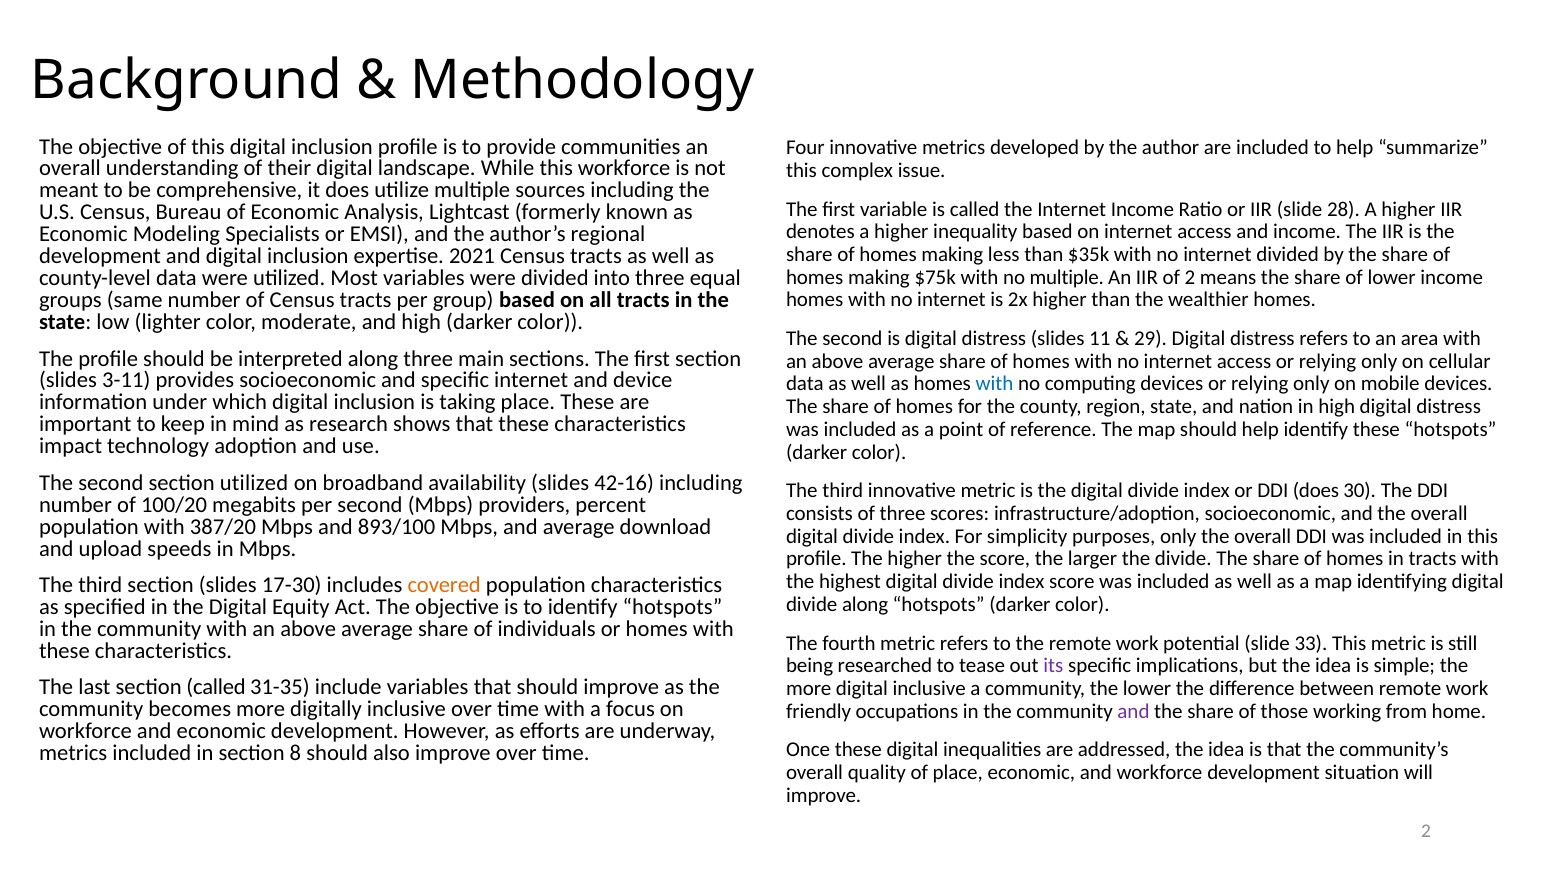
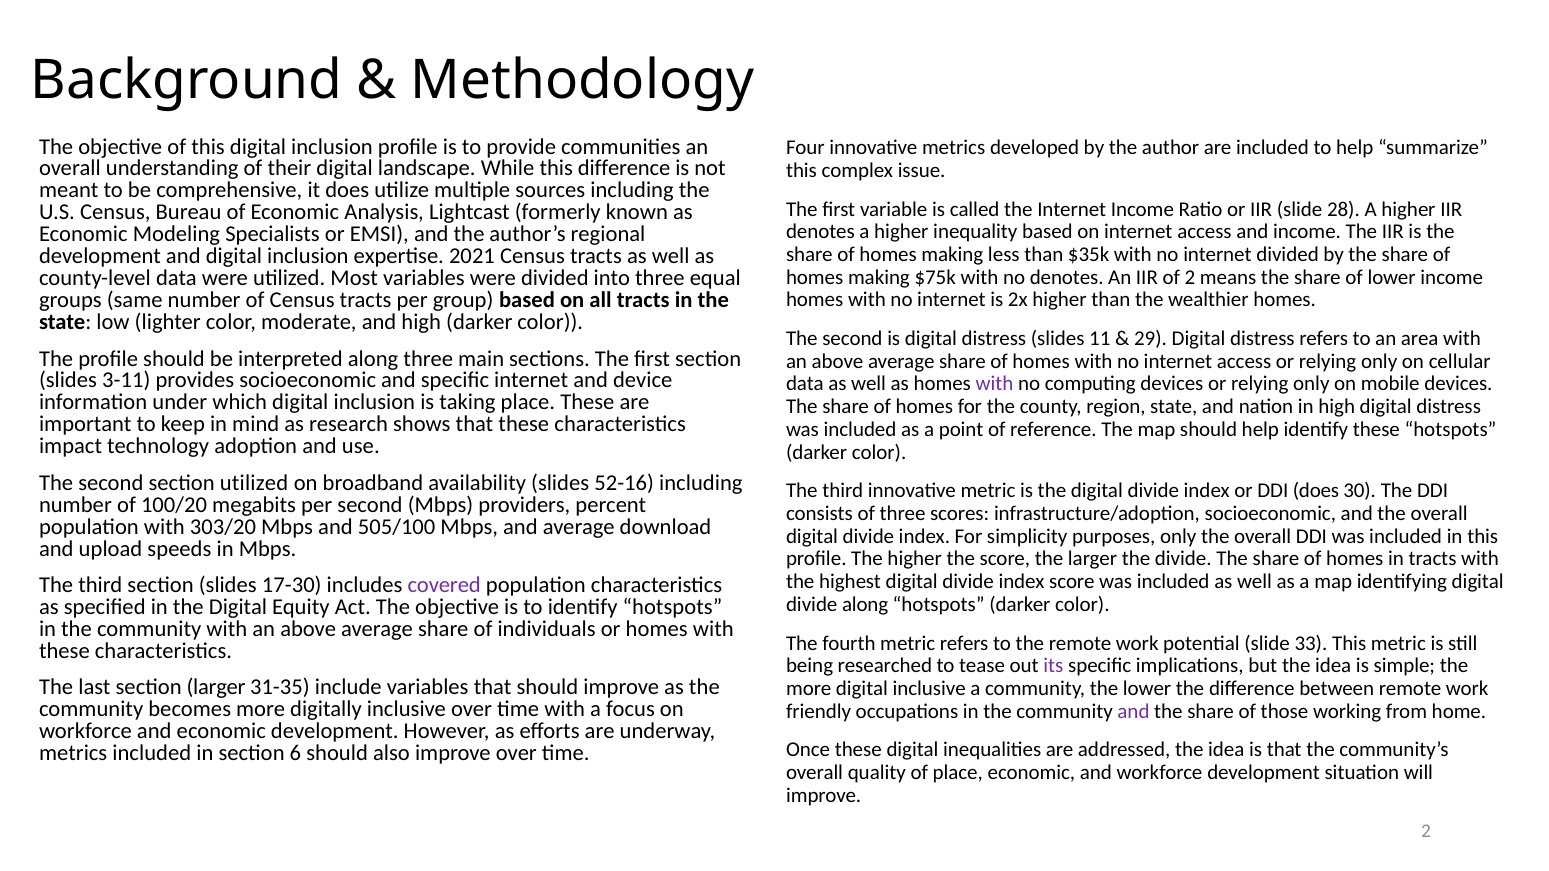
this workforce: workforce -> difference
no multiple: multiple -> denotes
with at (995, 384) colour: blue -> purple
42-16: 42-16 -> 52-16
387/20: 387/20 -> 303/20
893/100: 893/100 -> 505/100
covered colour: orange -> purple
section called: called -> larger
8: 8 -> 6
